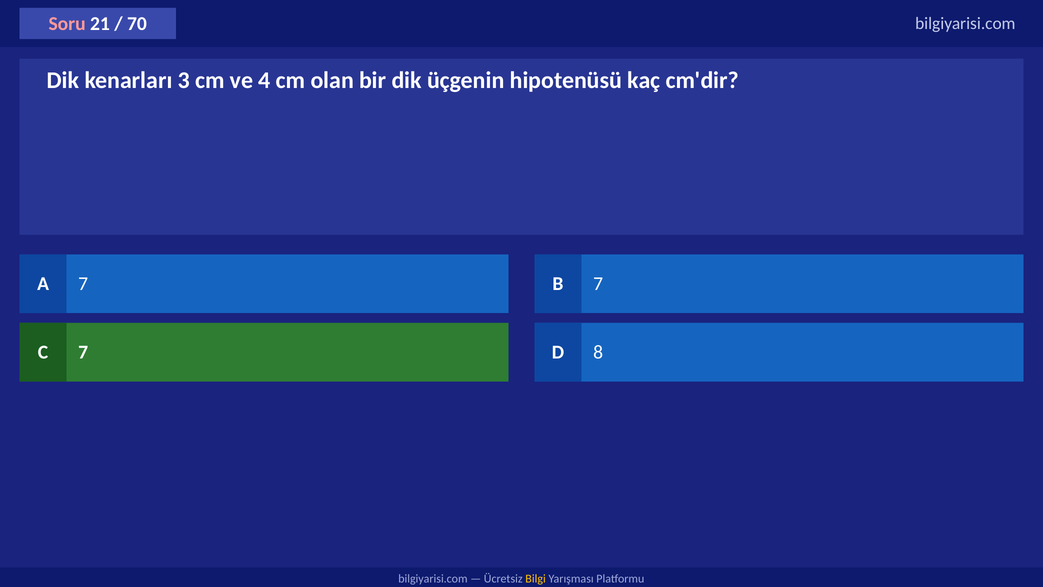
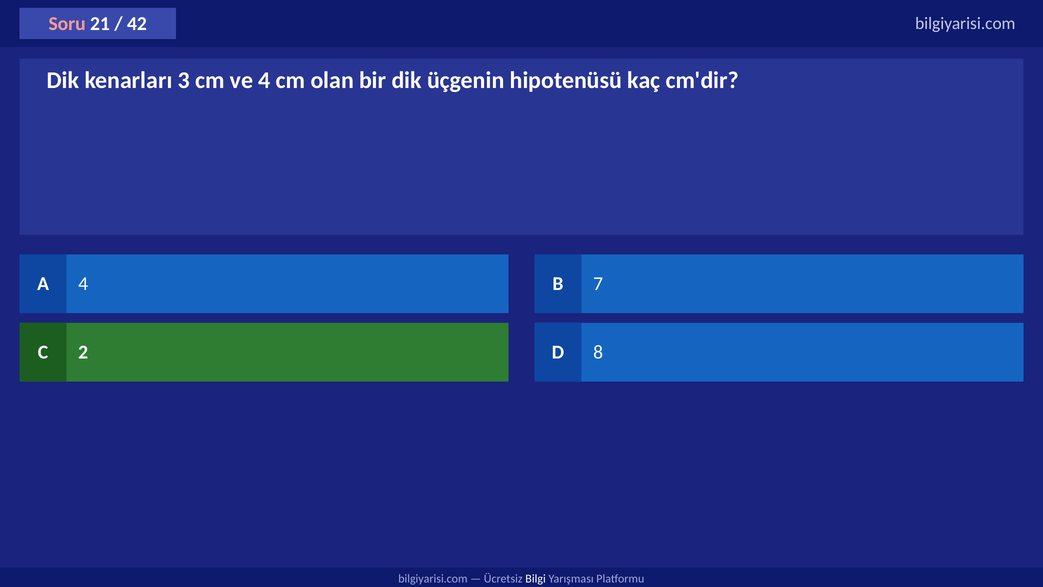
70: 70 -> 42
A 7: 7 -> 4
C 7: 7 -> 2
Bilgi colour: yellow -> white
